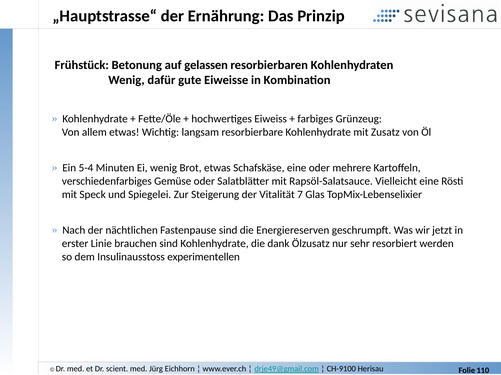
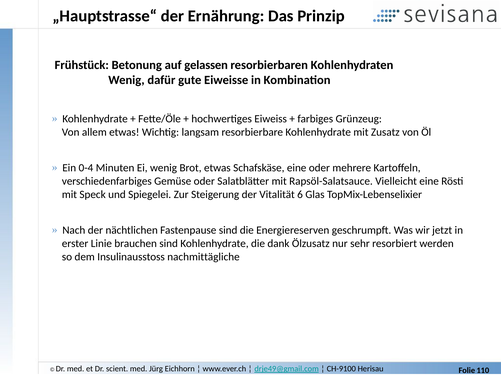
5-4: 5-4 -> 0-4
7: 7 -> 6
experimentellen: experimentellen -> nachmittägliche
